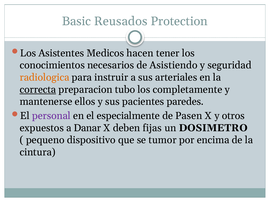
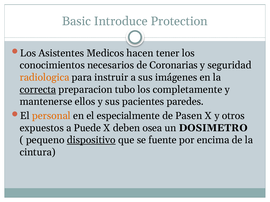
Reusados: Reusados -> Introduce
Asistiendo: Asistiendo -> Coronarias
arteriales: arteriales -> imágenes
personal colour: purple -> orange
Danar: Danar -> Puede
fijas: fijas -> osea
dispositivo underline: none -> present
tumor: tumor -> fuente
